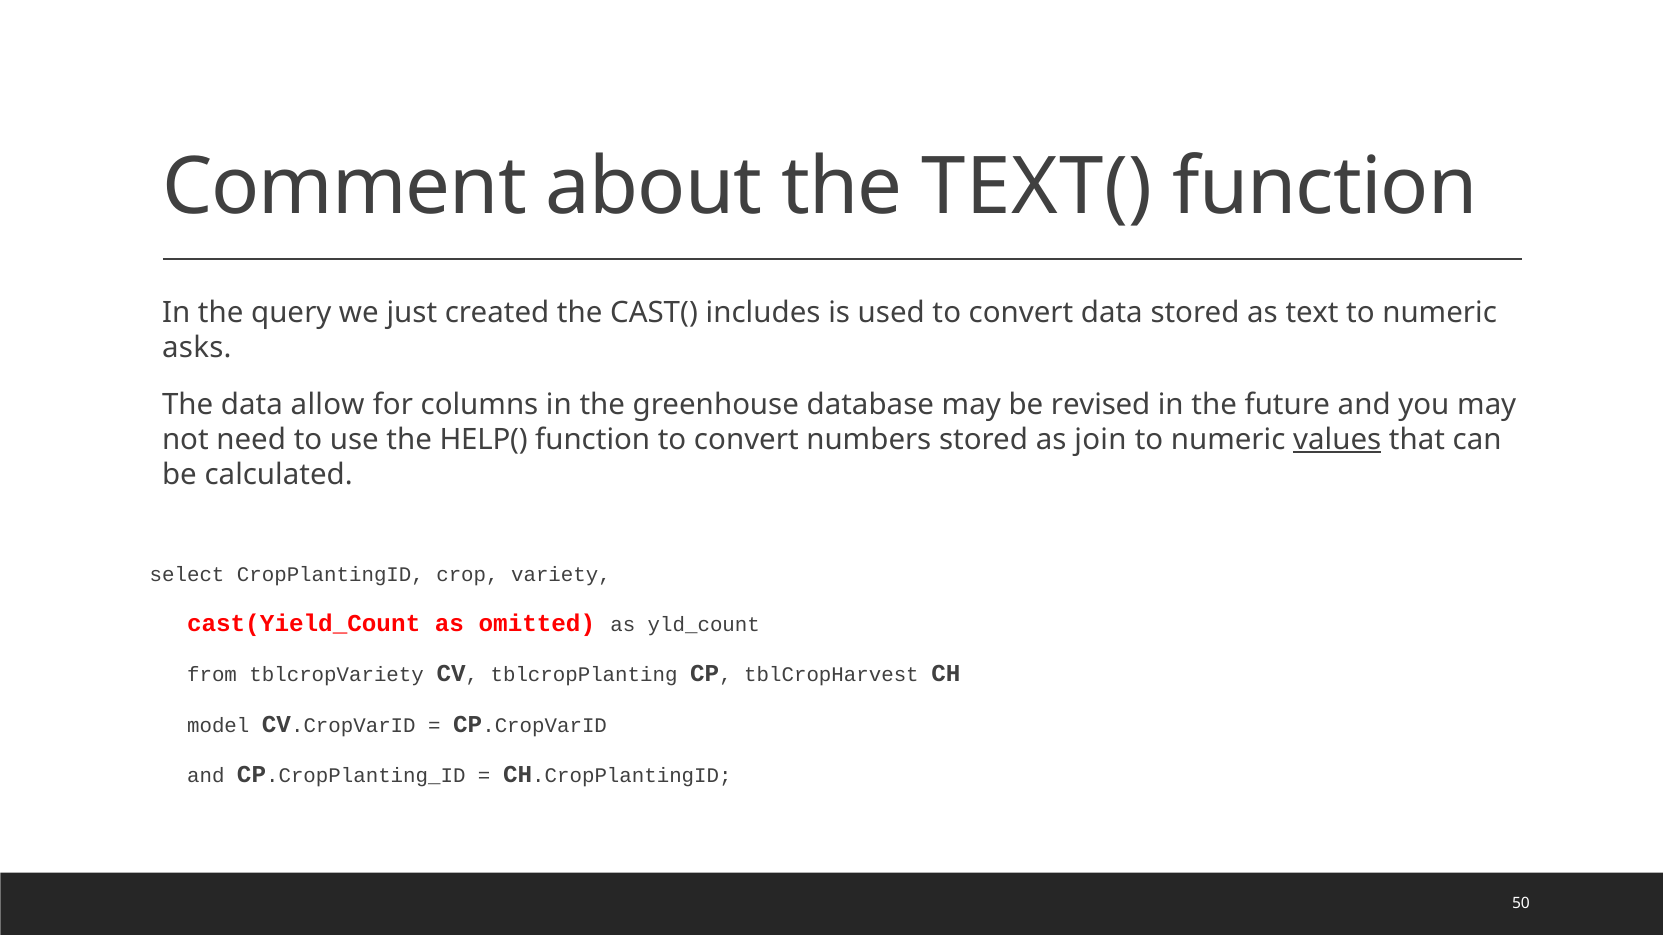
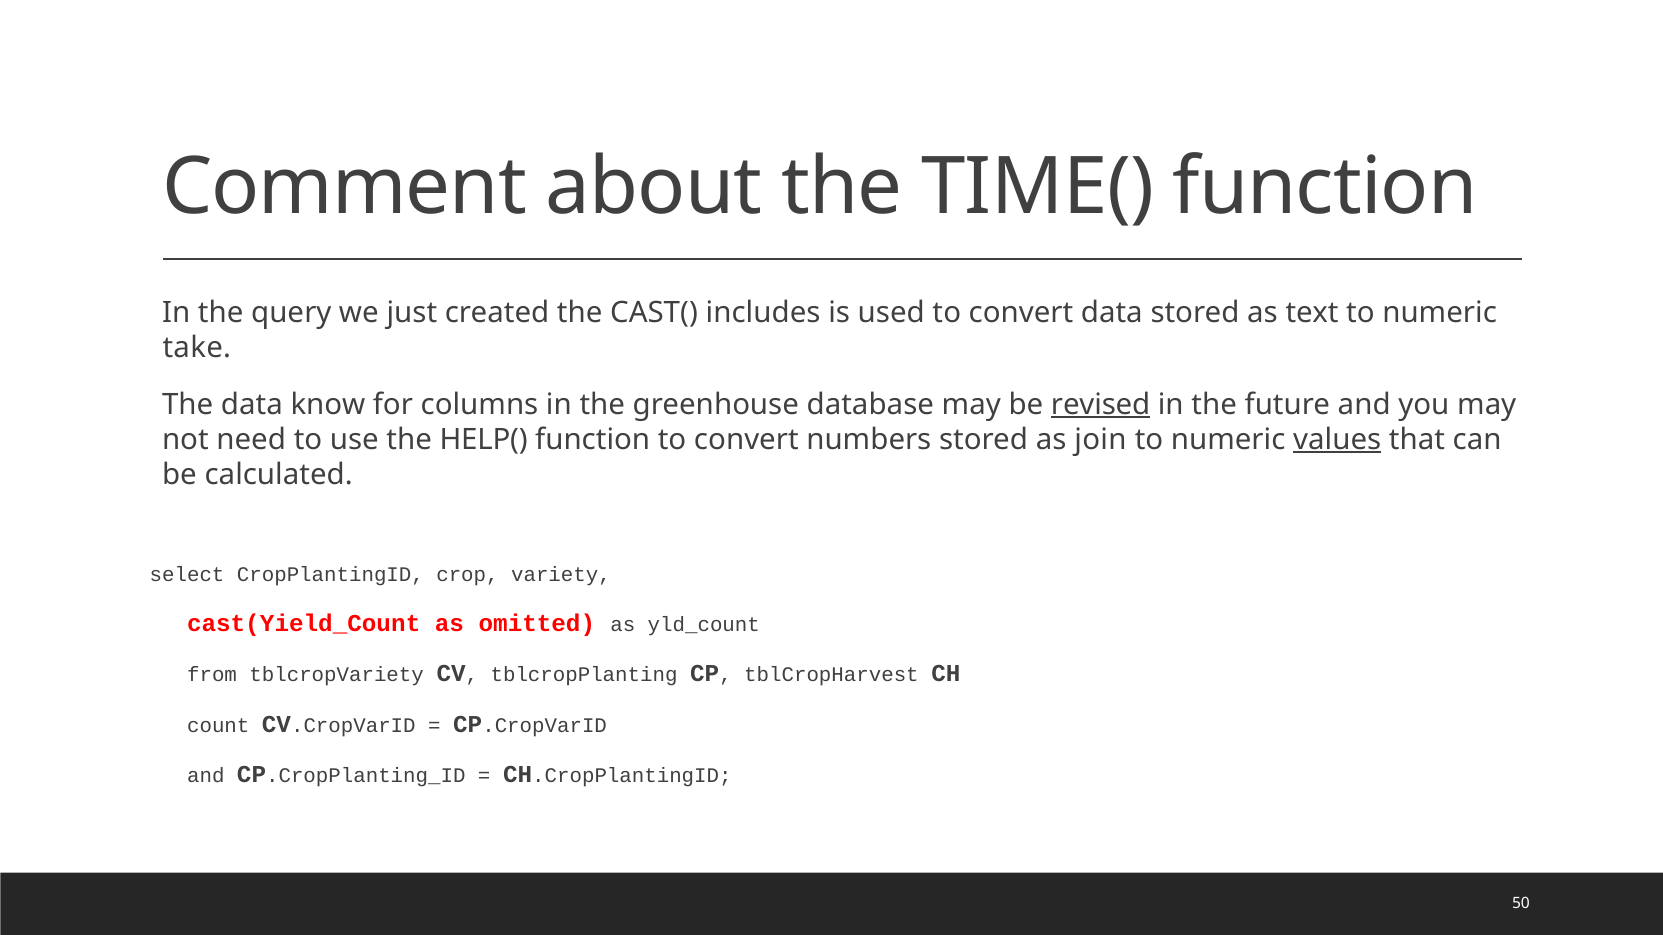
TEXT(: TEXT( -> TIME(
asks: asks -> take
allow: allow -> know
revised underline: none -> present
model: model -> count
